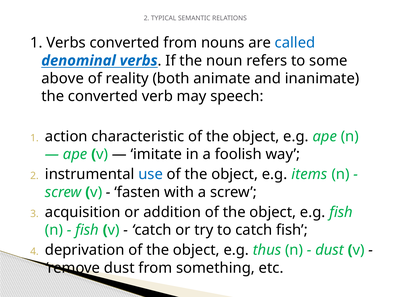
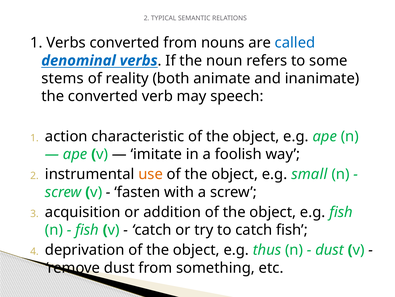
above: above -> stems
use colour: blue -> orange
items: items -> small
